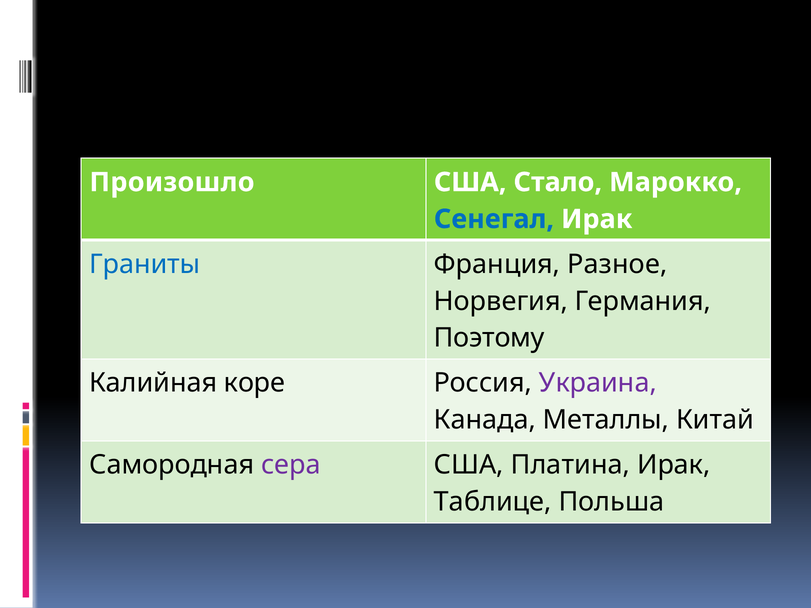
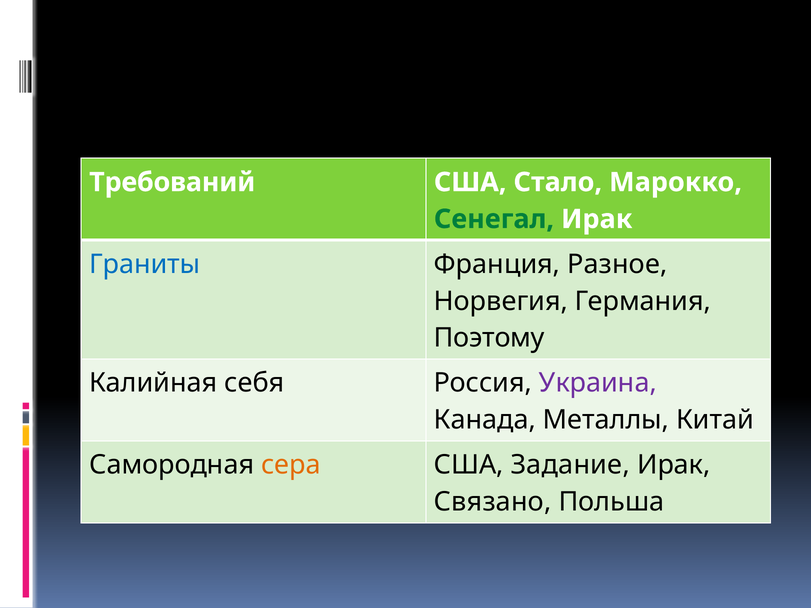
Произошло: Произошло -> Требований
Сенегал colour: blue -> green
коре: коре -> себя
сера colour: purple -> orange
Платина: Платина -> Задание
Таблице: Таблице -> Связано
